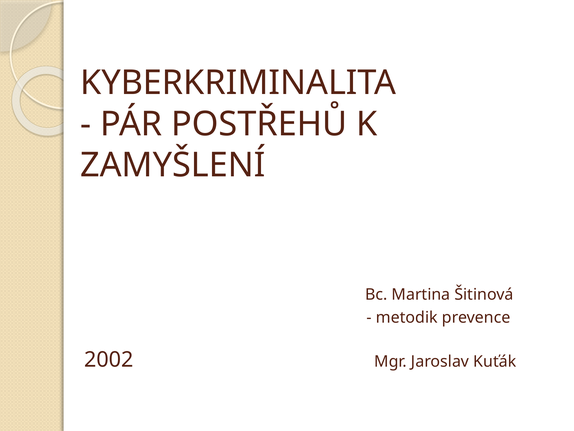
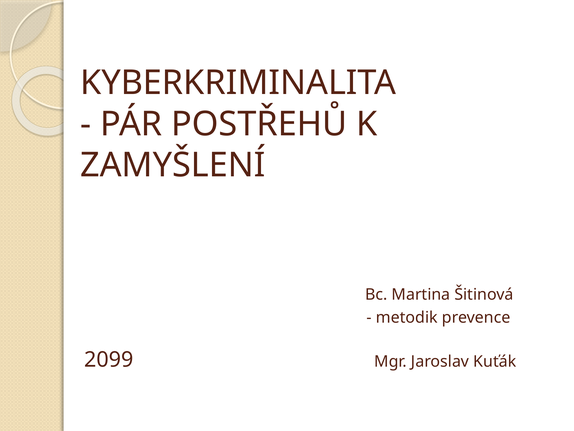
2002: 2002 -> 2099
